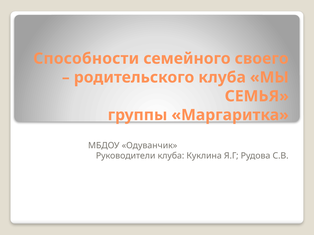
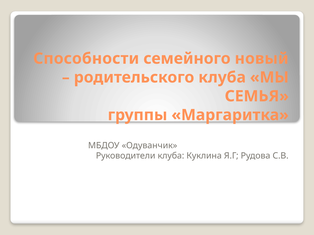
своего: своего -> новый
